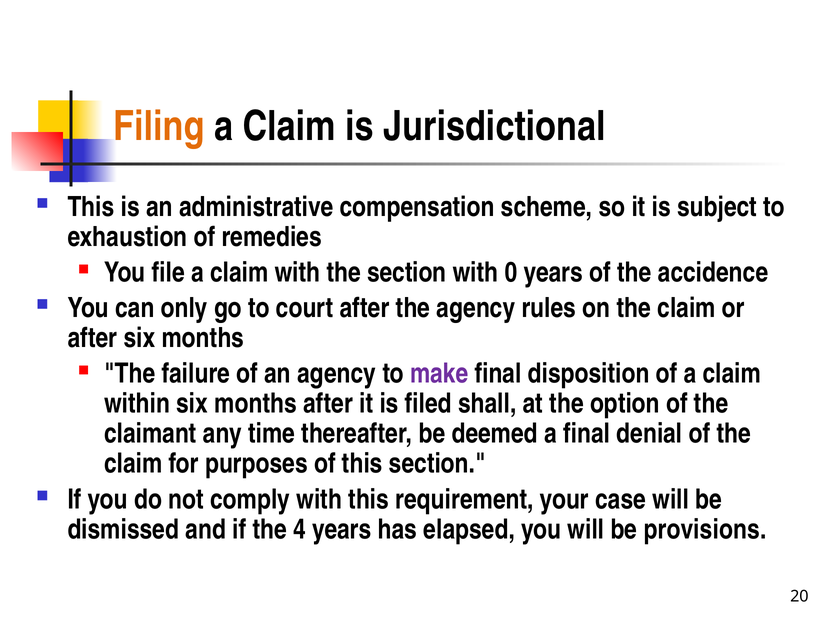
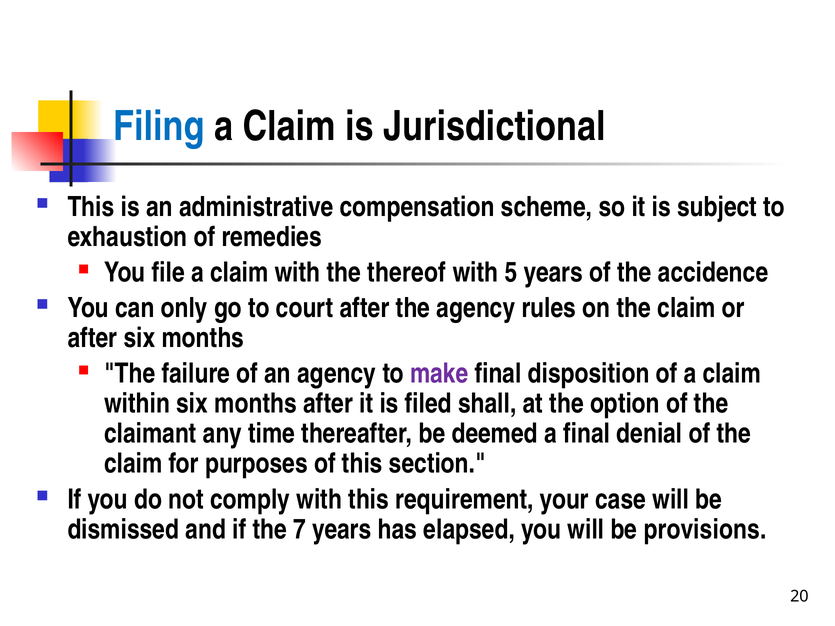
Filing colour: orange -> blue
the section: section -> thereof
0: 0 -> 5
4: 4 -> 7
